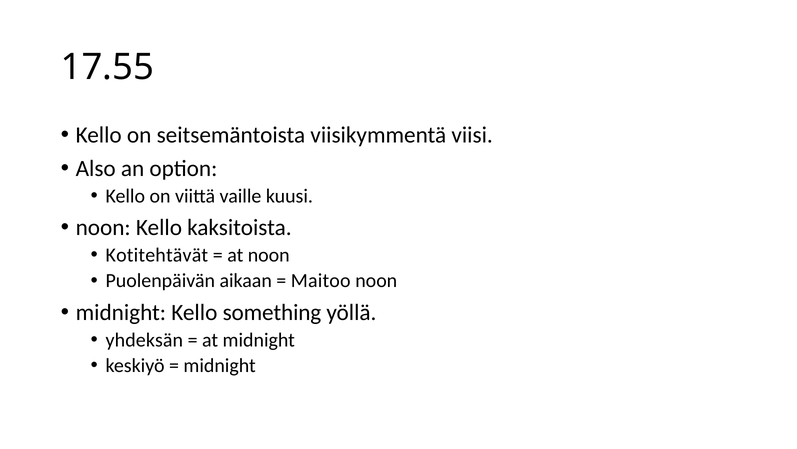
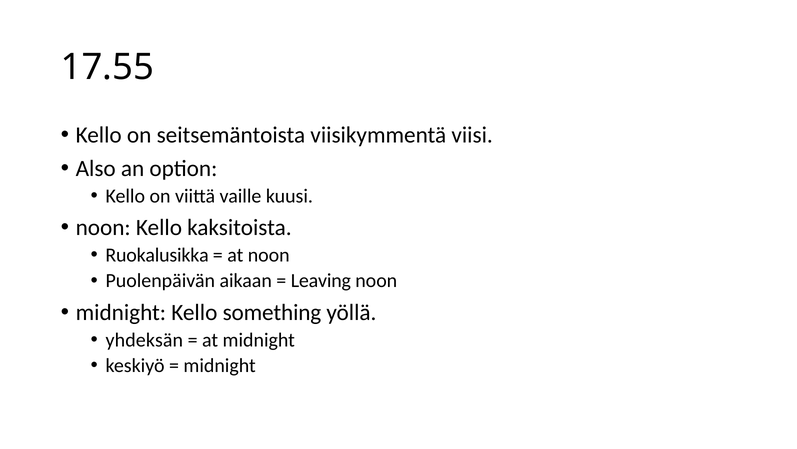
Kotitehtävät: Kotitehtävät -> Ruokalusikka
Maitoo: Maitoo -> Leaving
